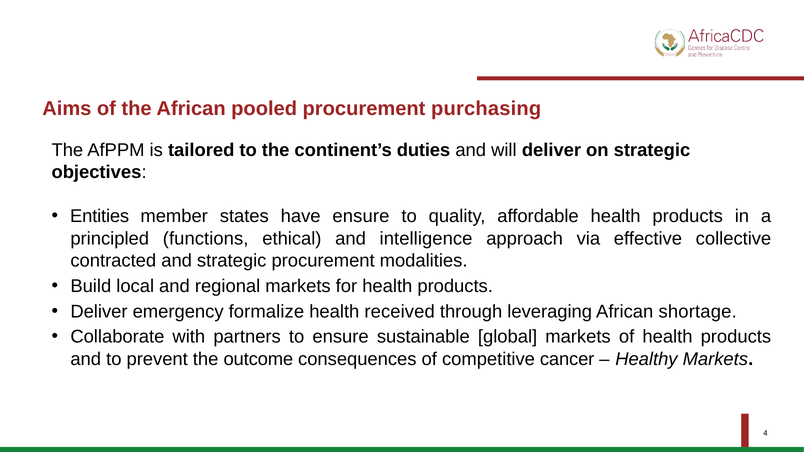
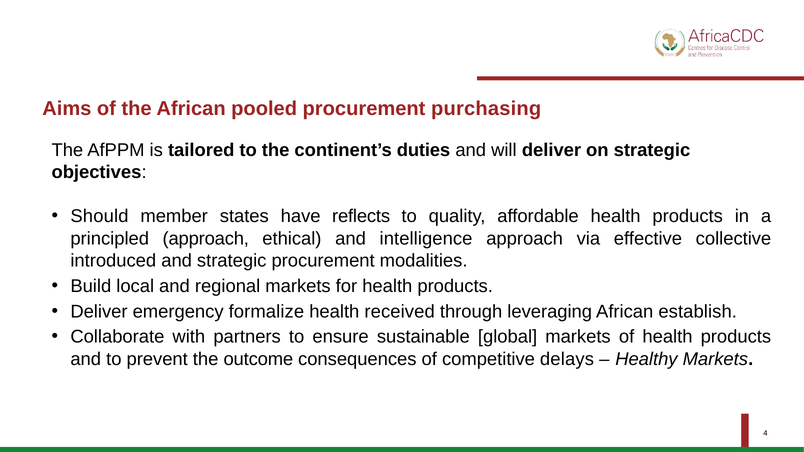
Entities: Entities -> Should
have ensure: ensure -> reflects
principled functions: functions -> approach
contracted: contracted -> introduced
shortage: shortage -> establish
cancer: cancer -> delays
